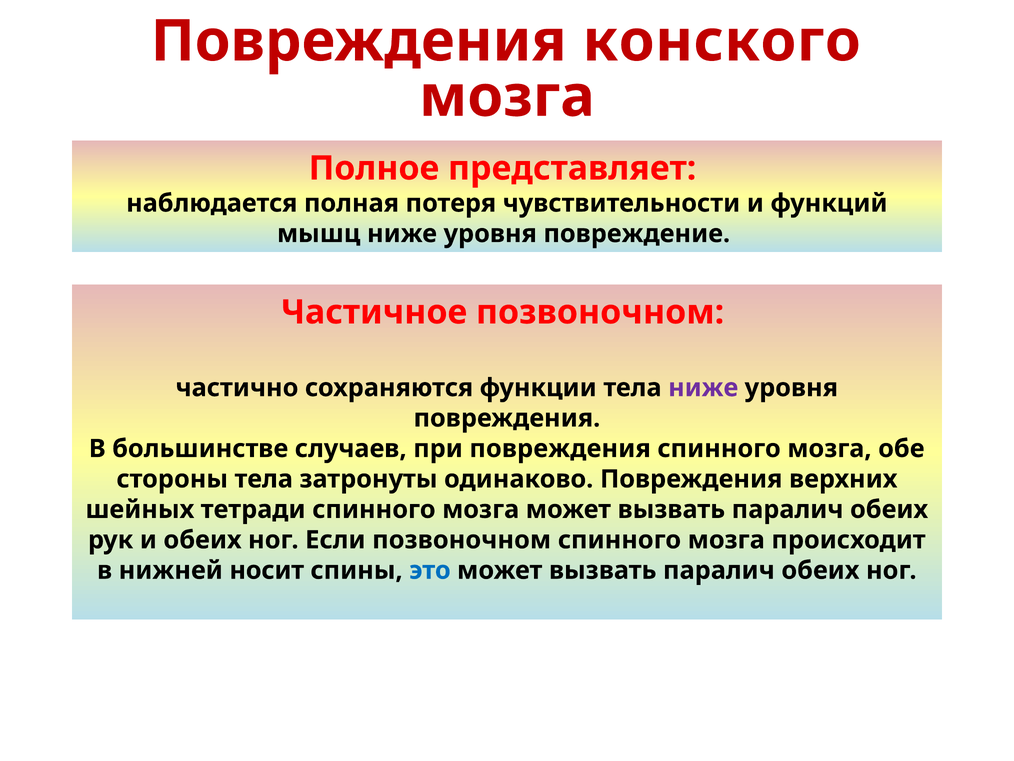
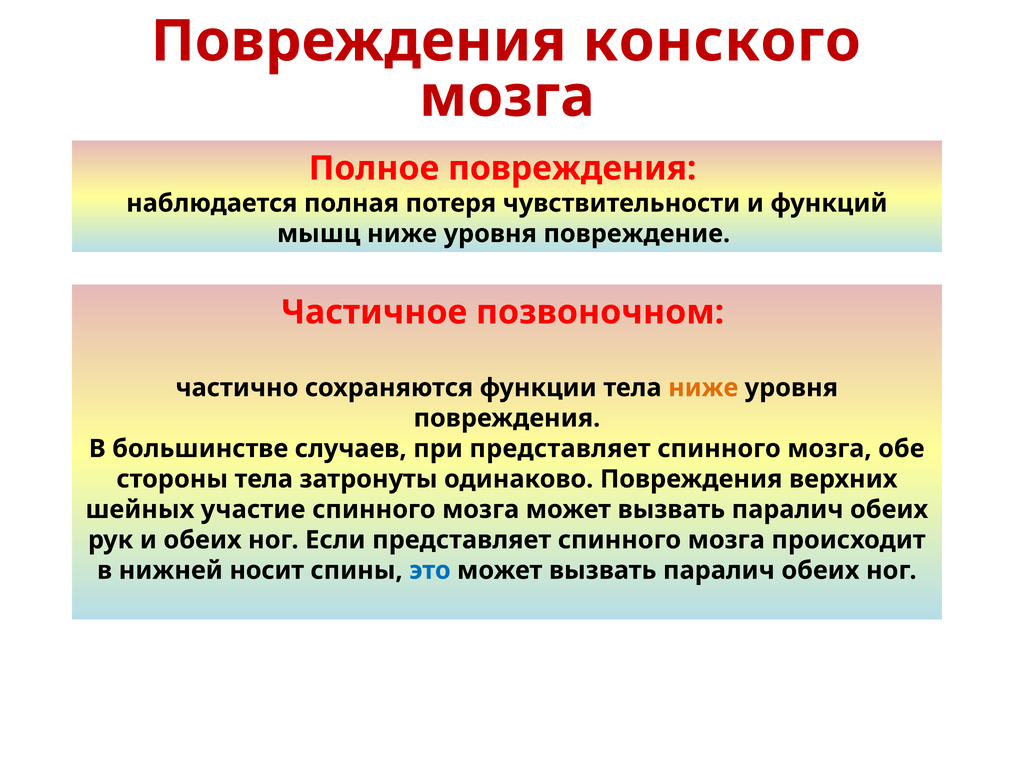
Полное представляет: представляет -> повреждения
ниже at (703, 388) colour: purple -> orange
при повреждения: повреждения -> представляет
тетради: тетради -> участие
Если позвоночном: позвоночном -> представляет
